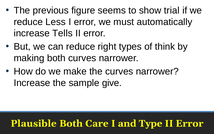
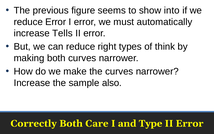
trial: trial -> into
reduce Less: Less -> Error
give: give -> also
Plausible: Plausible -> Correctly
